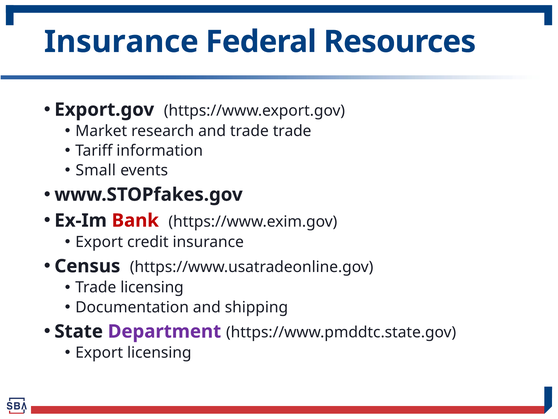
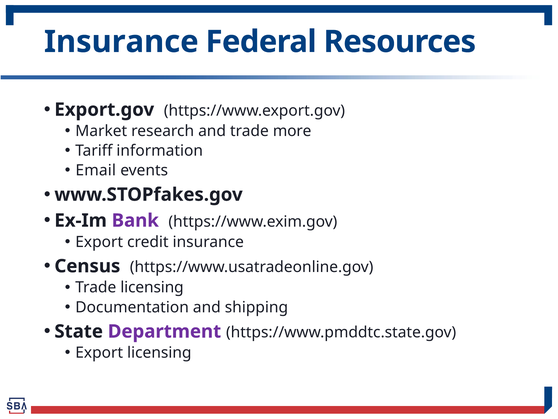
trade trade: trade -> more
Small: Small -> Email
Bank colour: red -> purple
